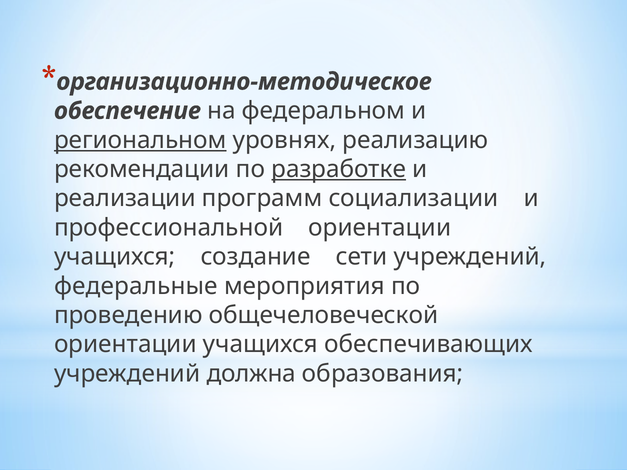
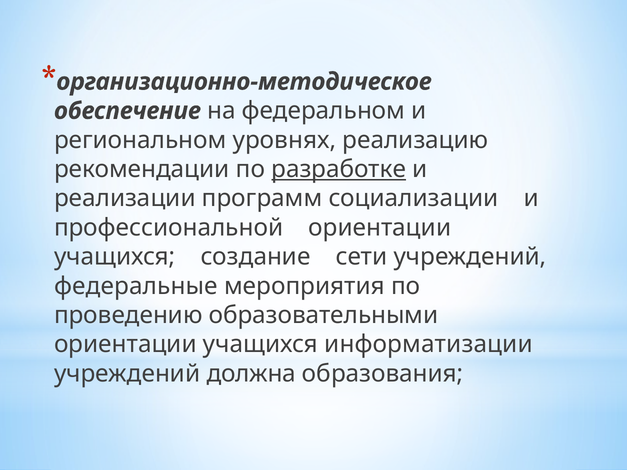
региональном underline: present -> none
общечеловеческой: общечеловеческой -> образовательными
обеспечивающих: обеспечивающих -> информатизации
